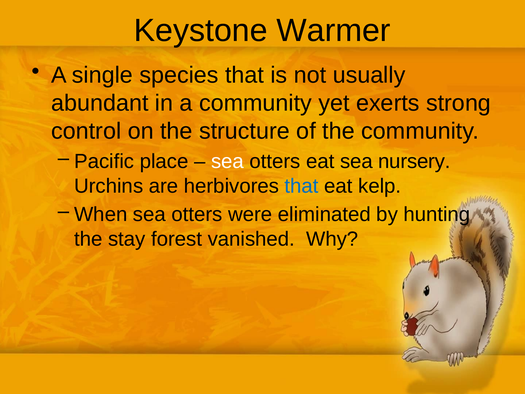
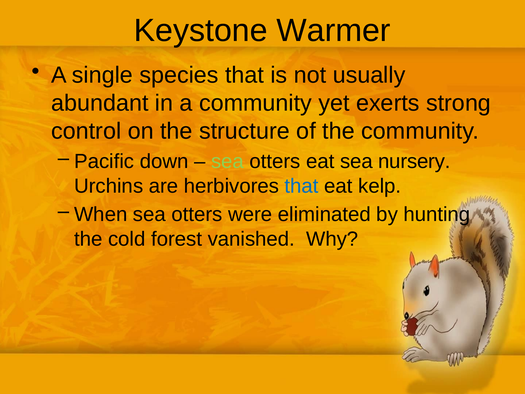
place: place -> down
sea at (227, 161) colour: white -> light green
stay: stay -> cold
